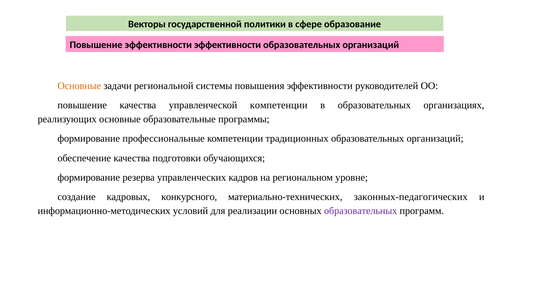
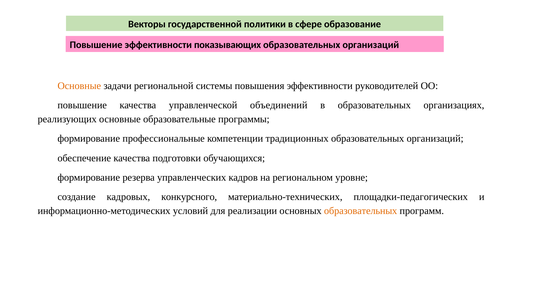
эффективности эффективности: эффективности -> показывающих
управленческой компетенции: компетенции -> объединений
законных-педагогических: законных-педагогических -> площадки-педагогических
образовательных at (361, 211) colour: purple -> orange
